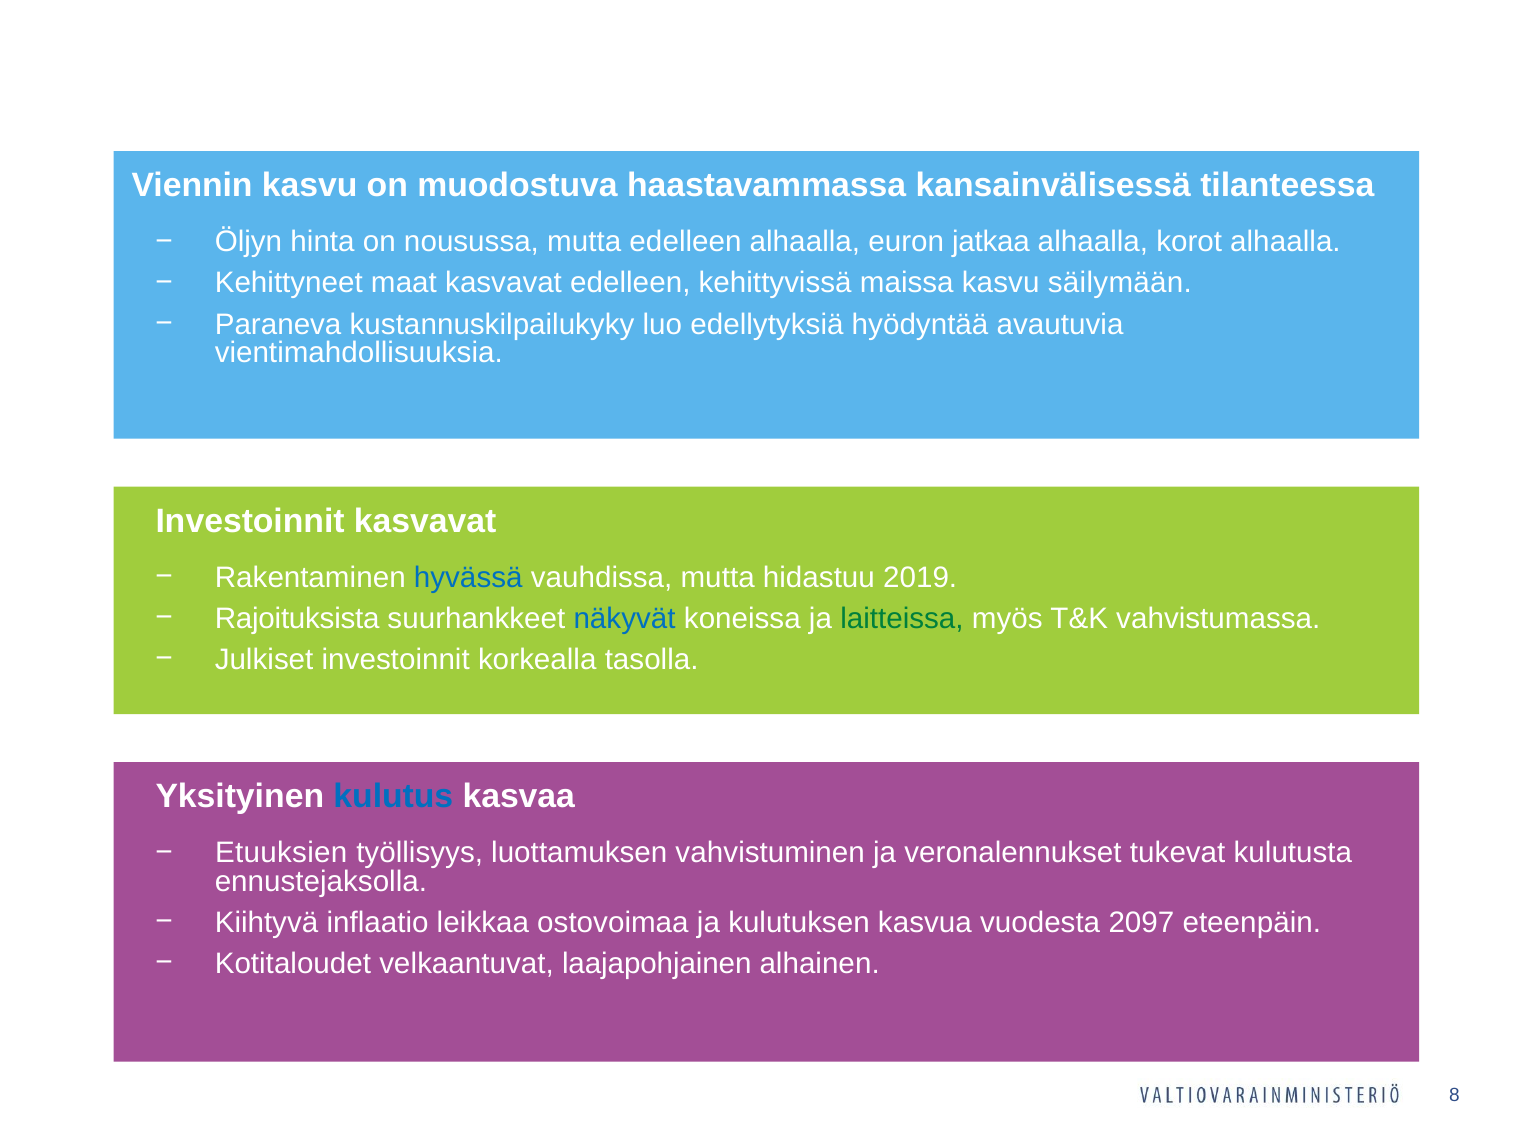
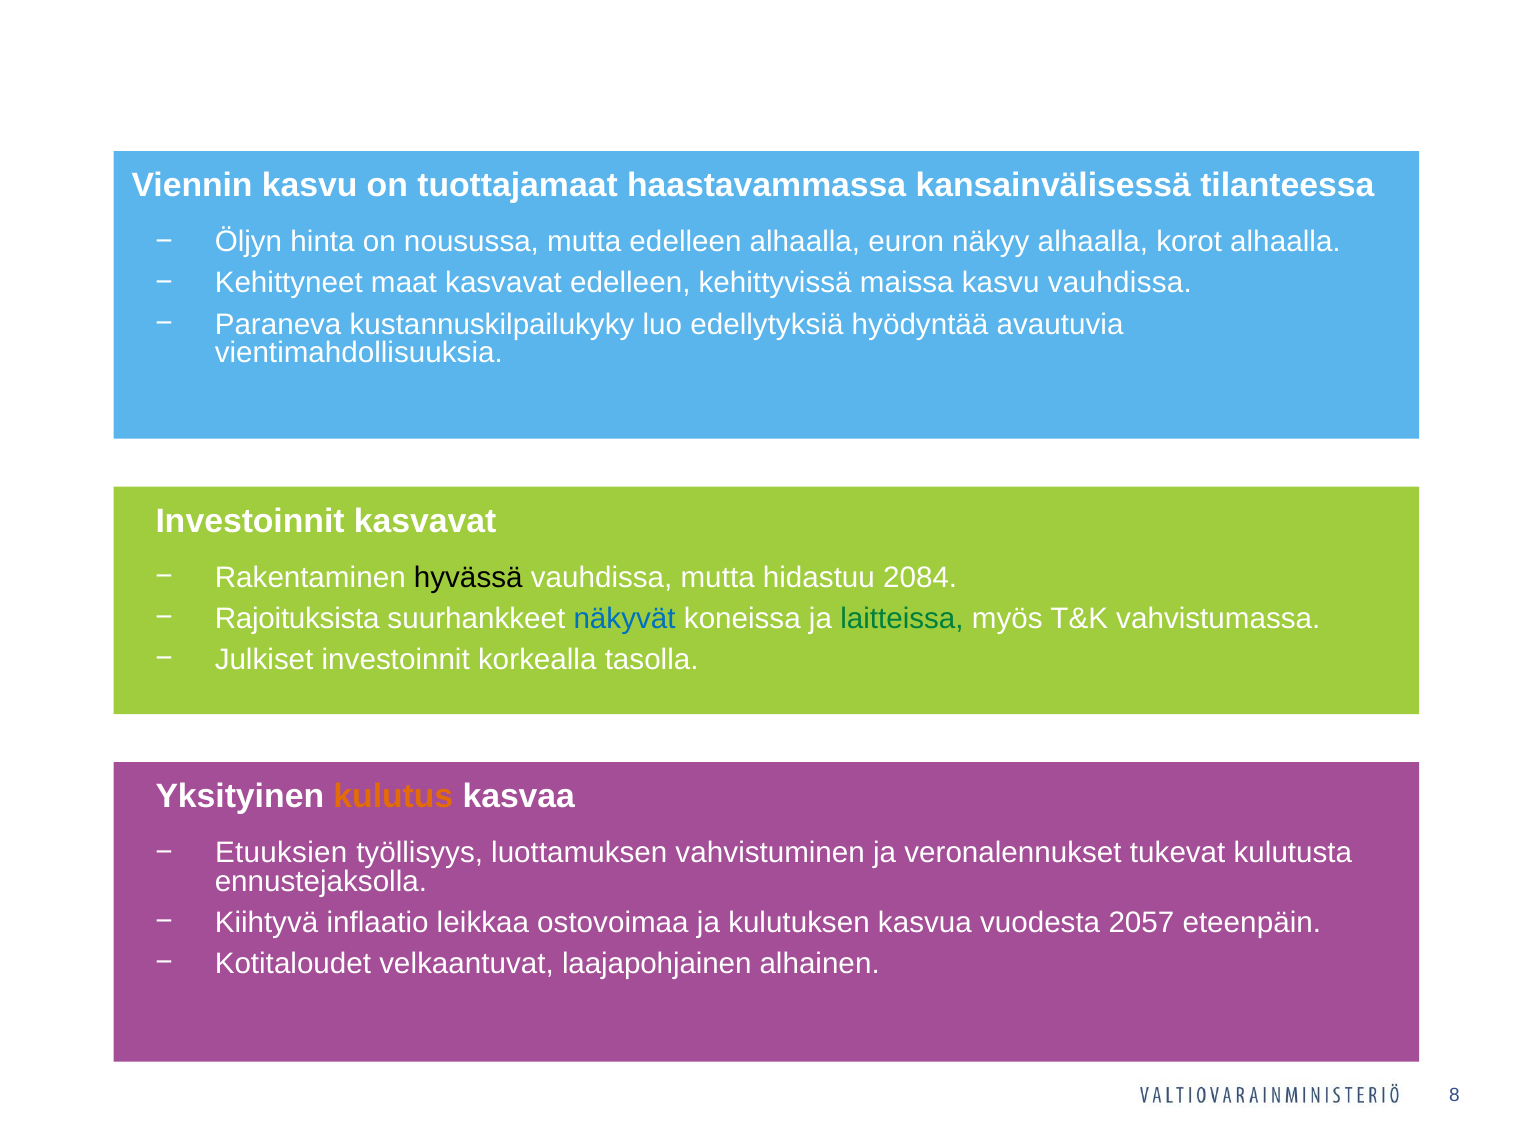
muodostuva: muodostuva -> tuottajamaat
jatkaa: jatkaa -> näkyy
kasvu säilymään: säilymään -> vauhdissa
hyvässä colour: blue -> black
2019: 2019 -> 2084
kulutus colour: blue -> orange
2097: 2097 -> 2057
